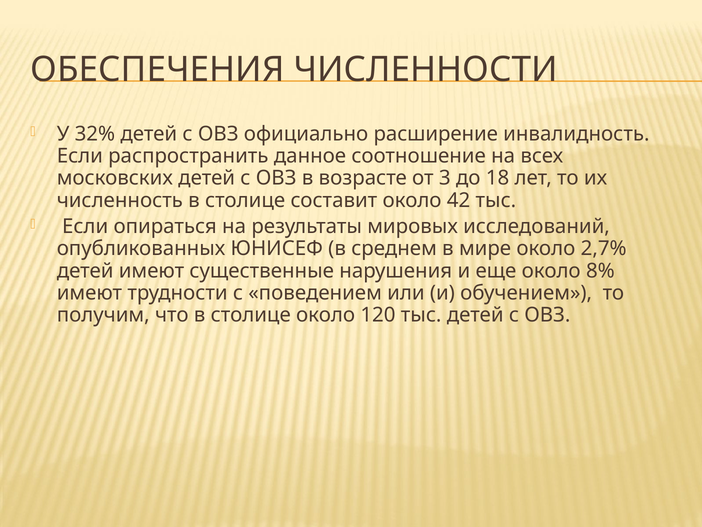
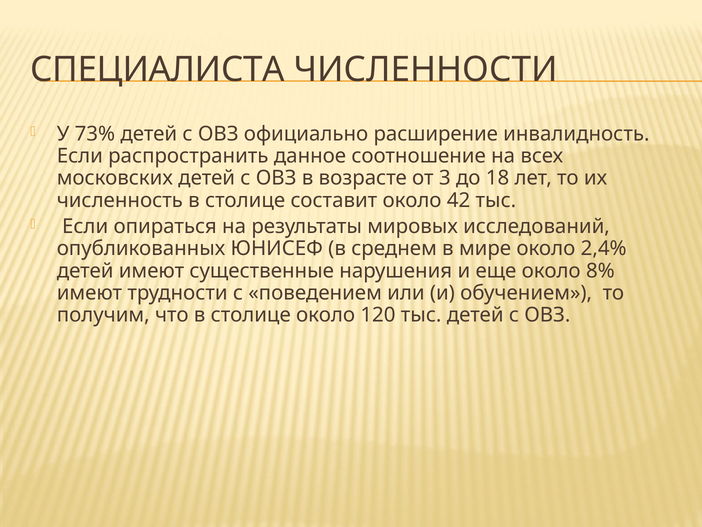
ОБЕСПЕЧЕНИЯ: ОБЕСПЕЧЕНИЯ -> СПЕЦИАЛИСТА
32%: 32% -> 73%
2,7%: 2,7% -> 2,4%
